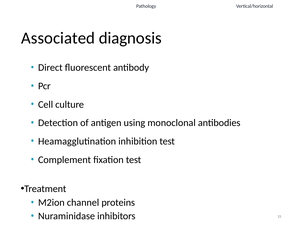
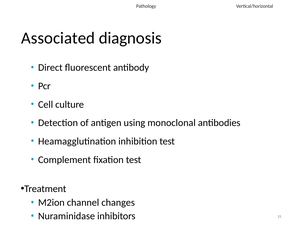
proteins: proteins -> changes
